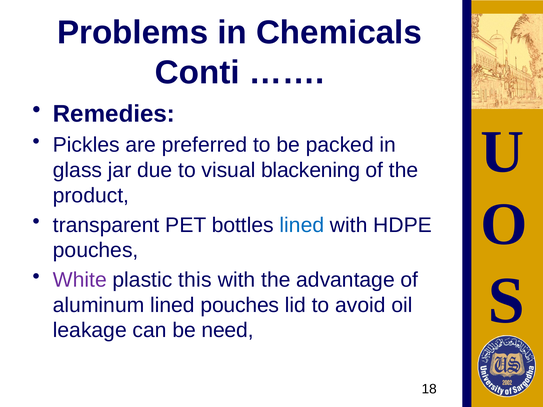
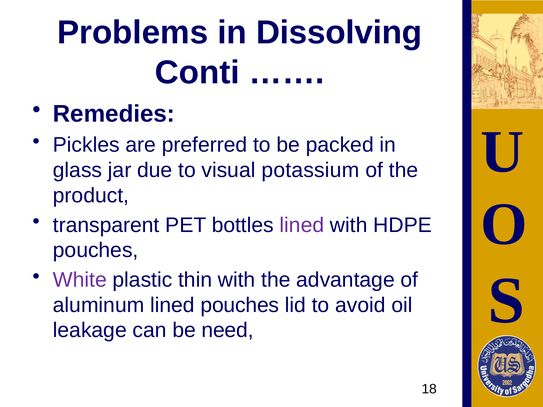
Chemicals: Chemicals -> Dissolving
blackening: blackening -> potassium
lined at (302, 225) colour: blue -> purple
this: this -> thin
